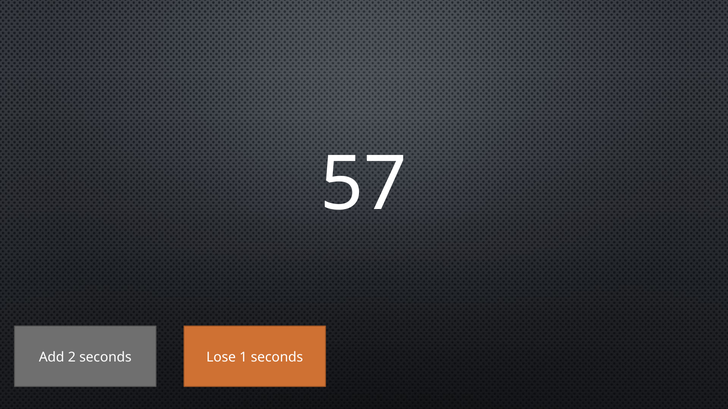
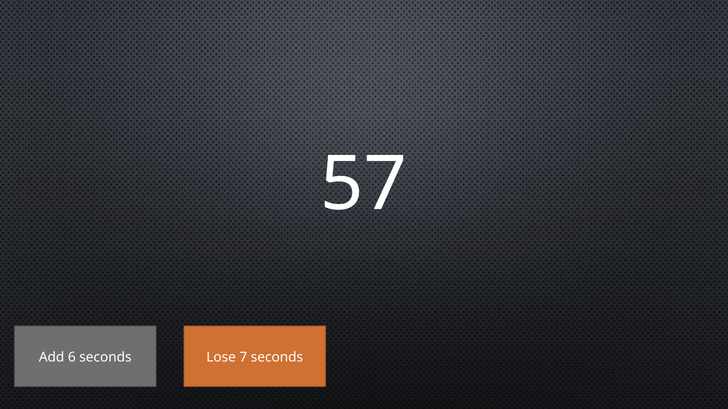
2: 2 -> 6
1: 1 -> 7
